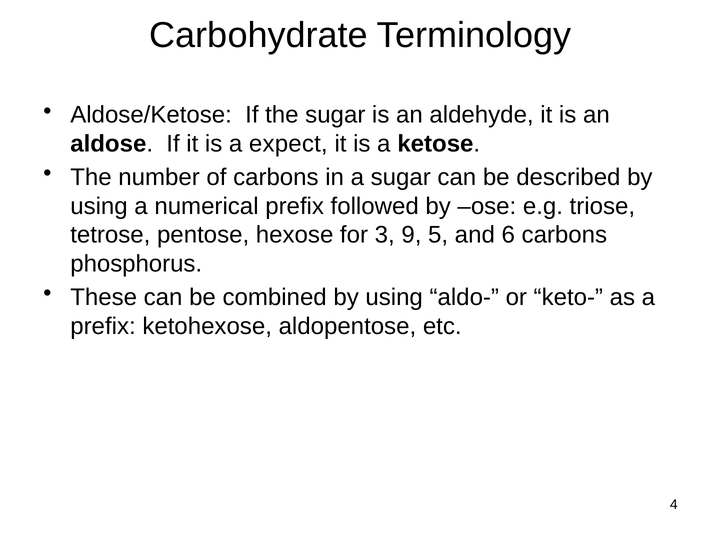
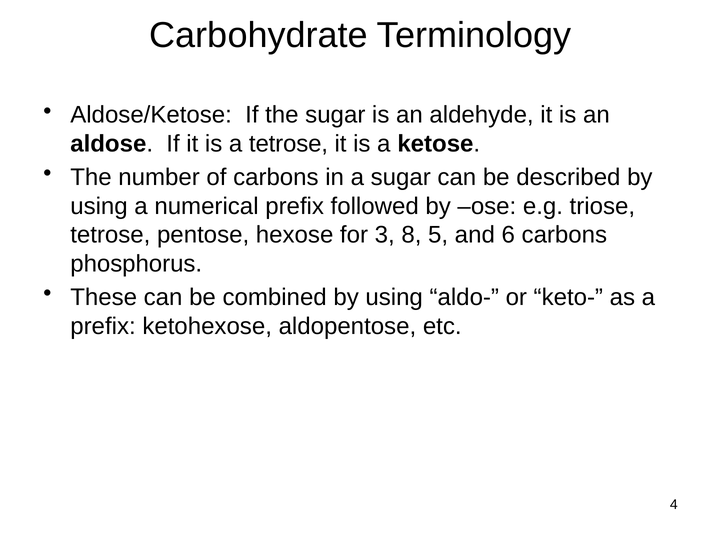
a expect: expect -> tetrose
9: 9 -> 8
